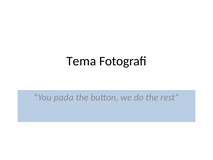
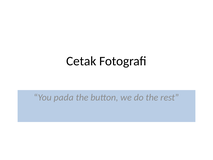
Tema: Tema -> Cetak
